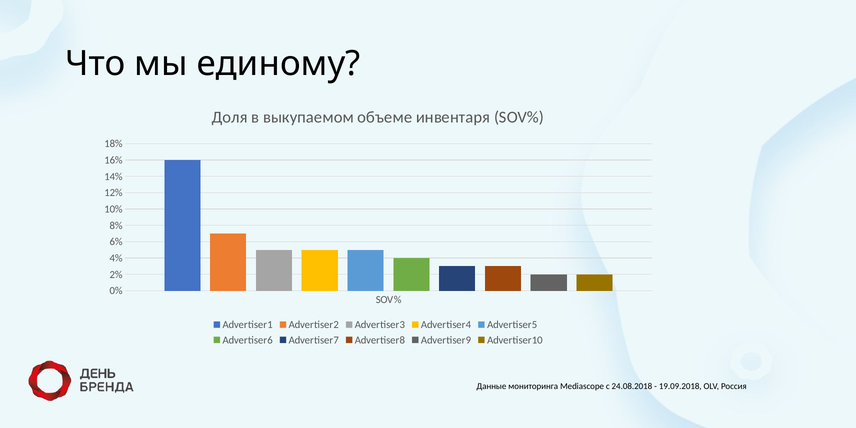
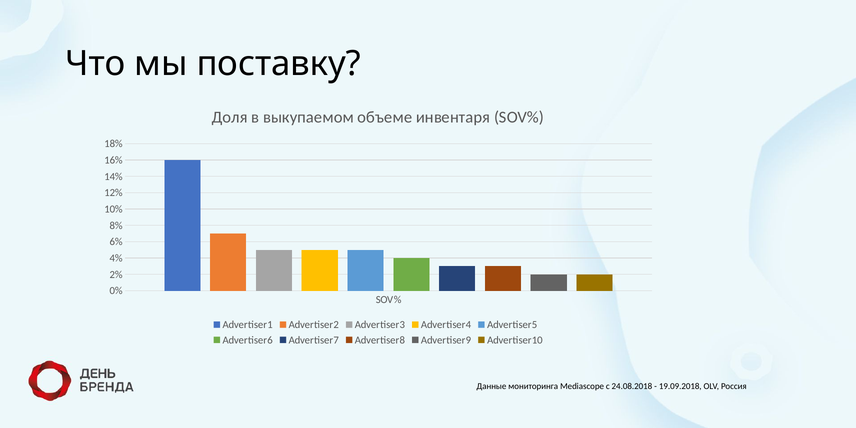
единому: единому -> поставку
